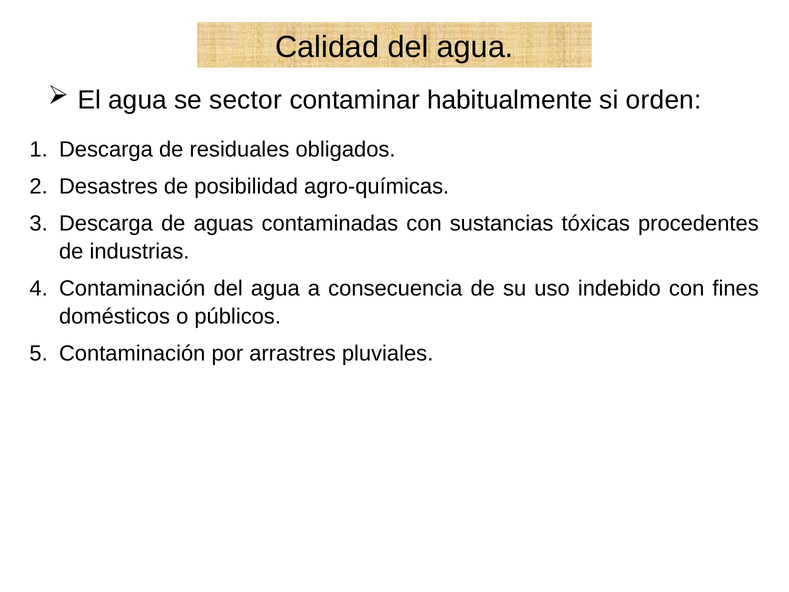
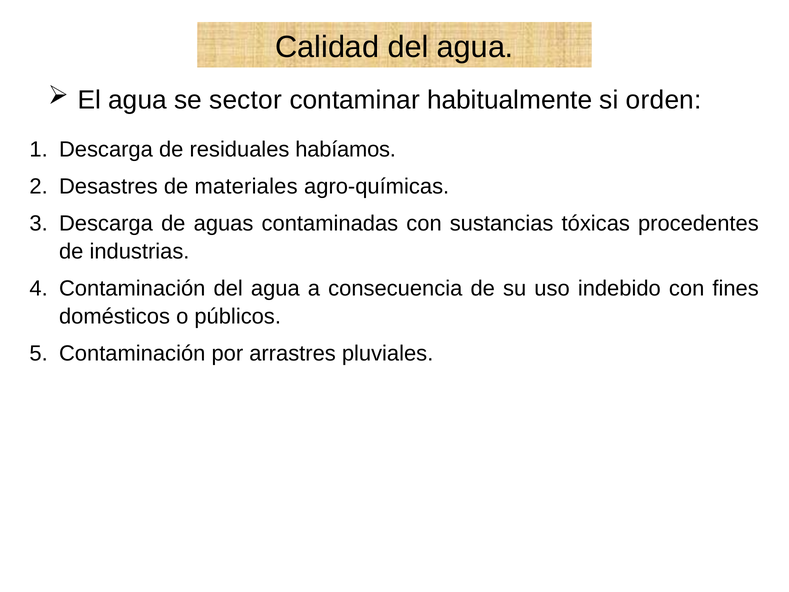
obligados: obligados -> habíamos
posibilidad: posibilidad -> materiales
